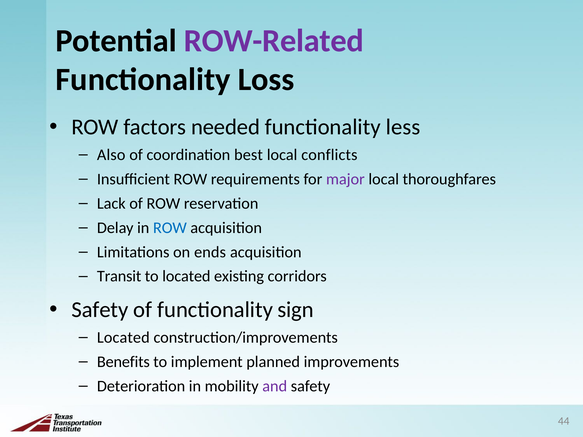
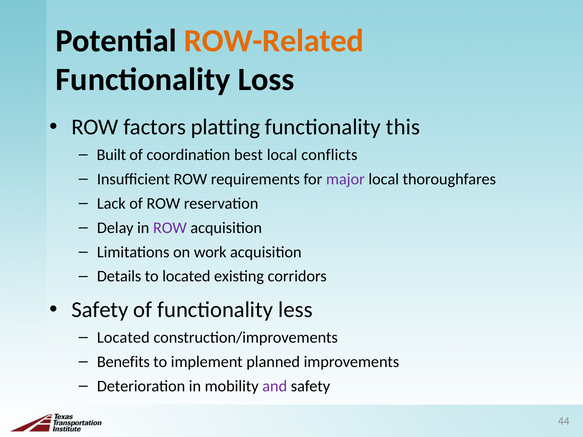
ROW-Related colour: purple -> orange
needed: needed -> platting
less: less -> this
Also: Also -> Built
ROW at (170, 228) colour: blue -> purple
ends: ends -> work
Transit: Transit -> Details
sign: sign -> less
